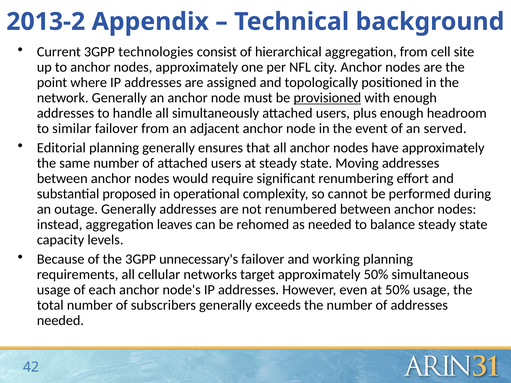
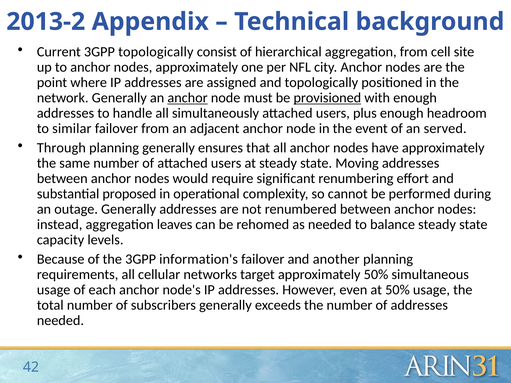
3GPP technologies: technologies -> topologically
anchor at (188, 98) underline: none -> present
Editorial: Editorial -> Through
unnecessary's: unnecessary's -> information's
working: working -> another
